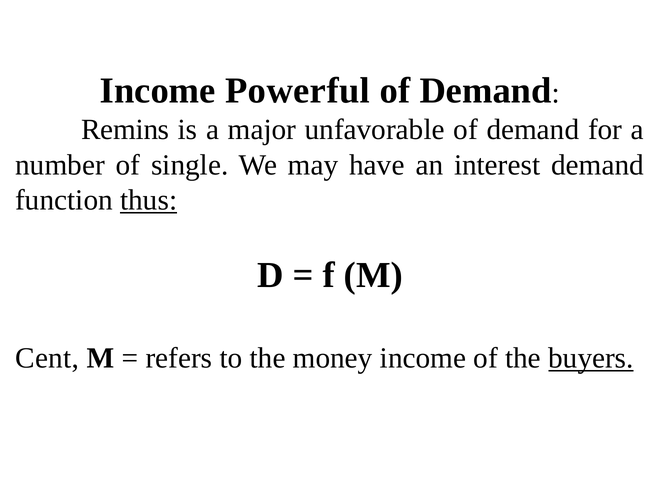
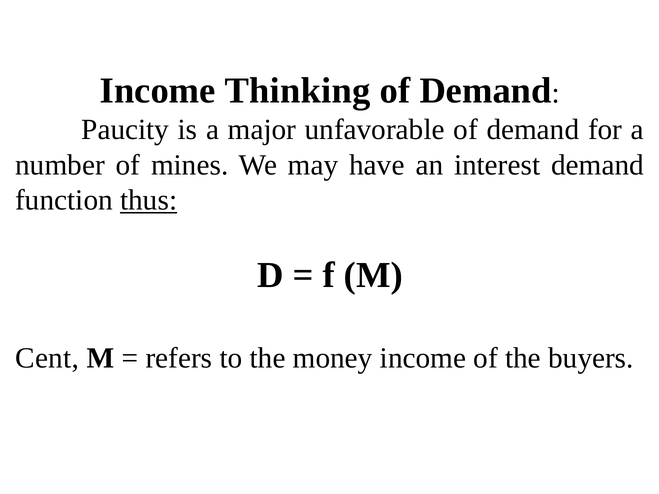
Powerful: Powerful -> Thinking
Remins: Remins -> Paucity
single: single -> mines
buyers underline: present -> none
